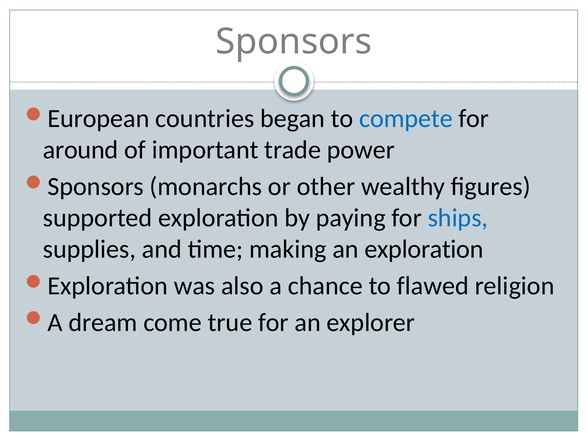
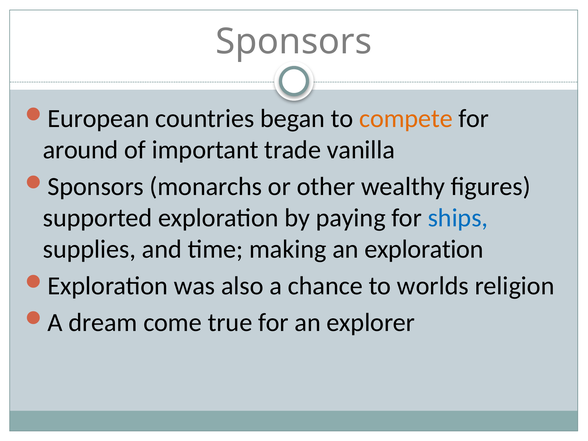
compete colour: blue -> orange
power: power -> vanilla
flawed: flawed -> worlds
